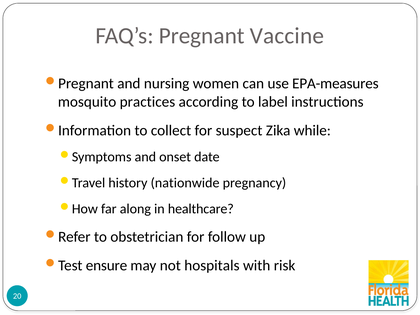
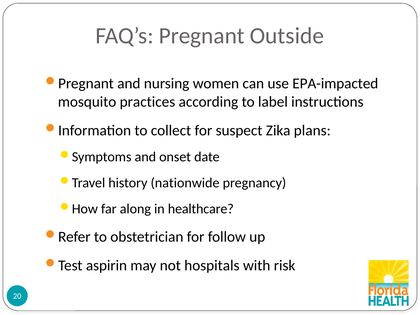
Vaccine: Vaccine -> Outside
EPA-measures: EPA-measures -> EPA-impacted
while: while -> plans
ensure: ensure -> aspirin
